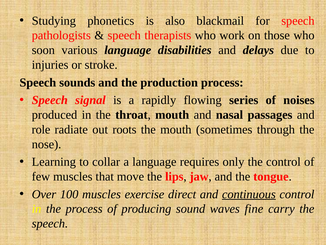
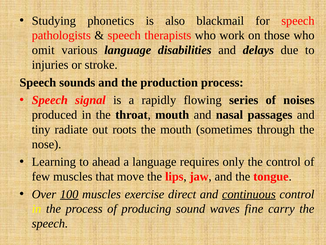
soon: soon -> omit
role: role -> tiny
collar: collar -> ahead
100 underline: none -> present
